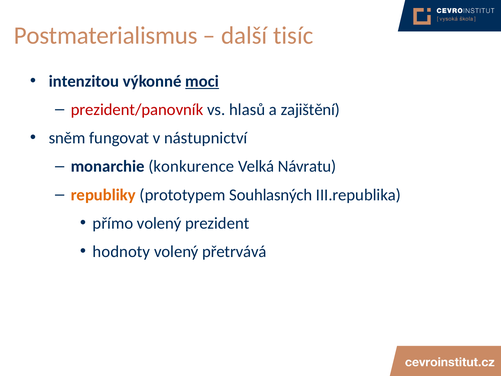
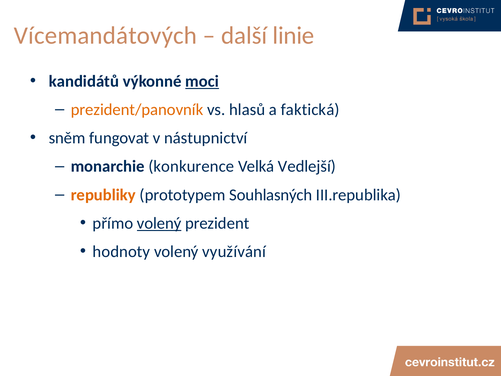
Postmaterialismus: Postmaterialismus -> Vícemandátových
tisíc: tisíc -> linie
intenzitou: intenzitou -> kandidátů
prezident/panovník colour: red -> orange
zajištění: zajištění -> faktická
Návratu: Návratu -> Vedlejší
volený at (159, 223) underline: none -> present
přetrvává: přetrvává -> využívání
